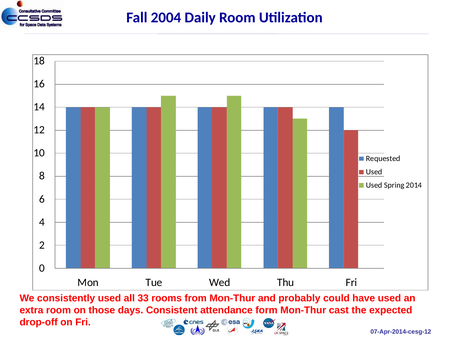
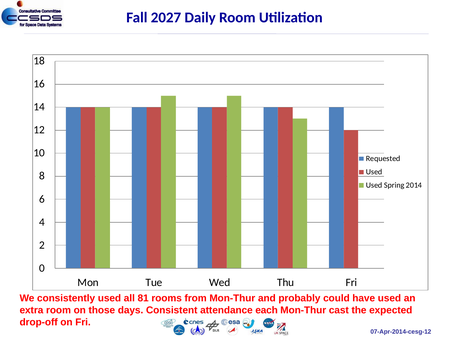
2004: 2004 -> 2027
33: 33 -> 81
form: form -> each
